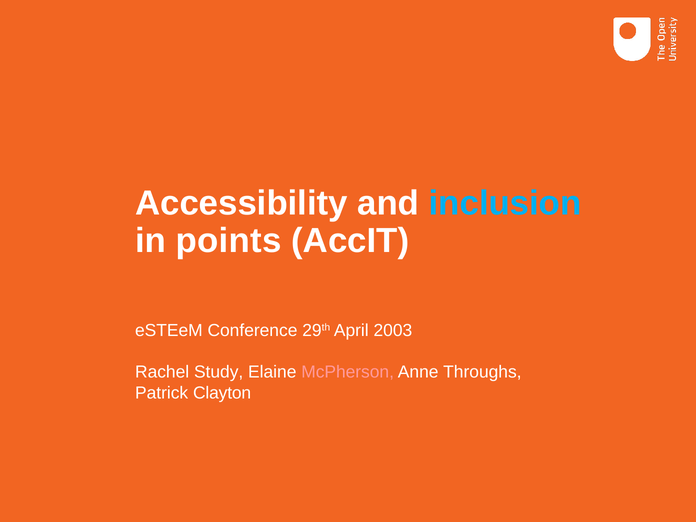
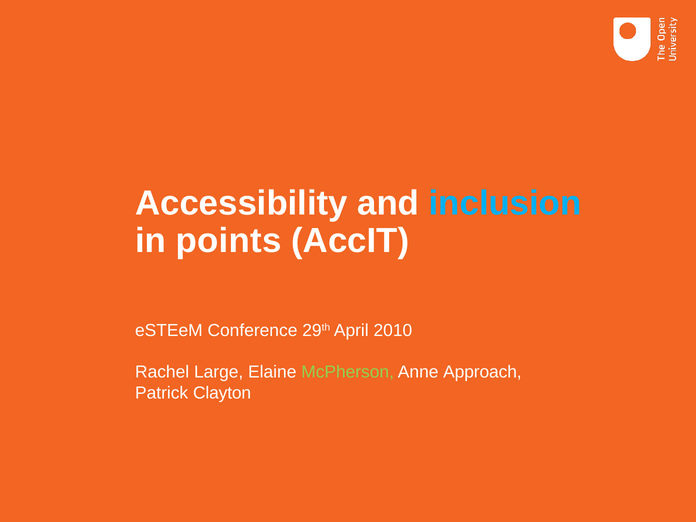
2003: 2003 -> 2010
Study: Study -> Large
McPherson colour: pink -> light green
Throughs: Throughs -> Approach
